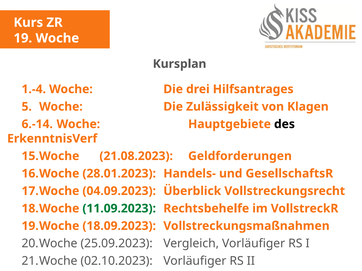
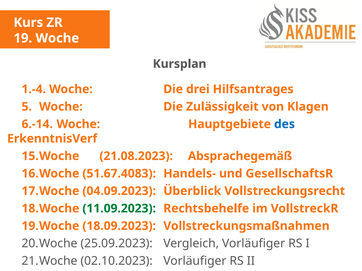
des colour: black -> blue
Geldforderungen: Geldforderungen -> Absprachegemäß
28.01.2023: 28.01.2023 -> 51.67.4083
